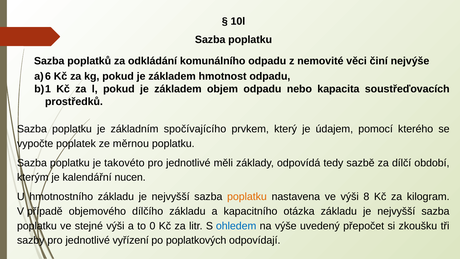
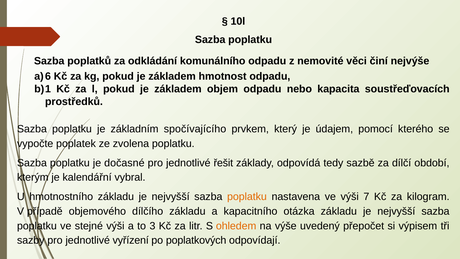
měrnou: měrnou -> zvolena
takovéto: takovéto -> dočasné
měli: měli -> řešit
nucen: nucen -> vybral
8: 8 -> 7
0: 0 -> 3
ohledem colour: blue -> orange
zkoušku: zkoušku -> výpisem
